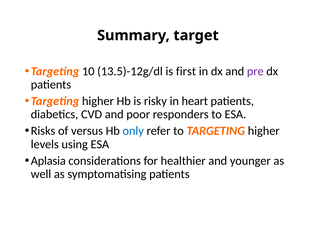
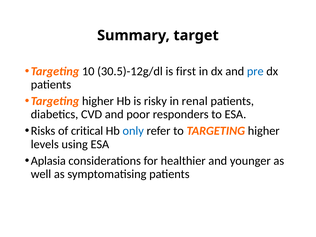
13.5)-12g/dl: 13.5)-12g/dl -> 30.5)-12g/dl
pre colour: purple -> blue
heart: heart -> renal
versus: versus -> critical
